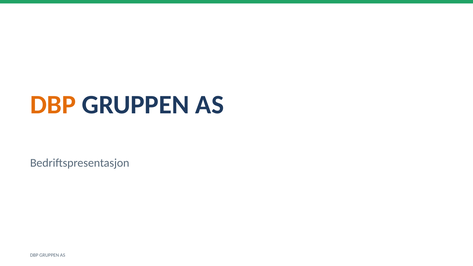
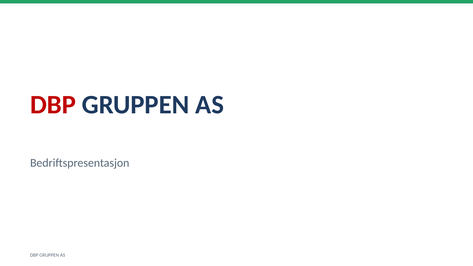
DBP at (53, 105) colour: orange -> red
